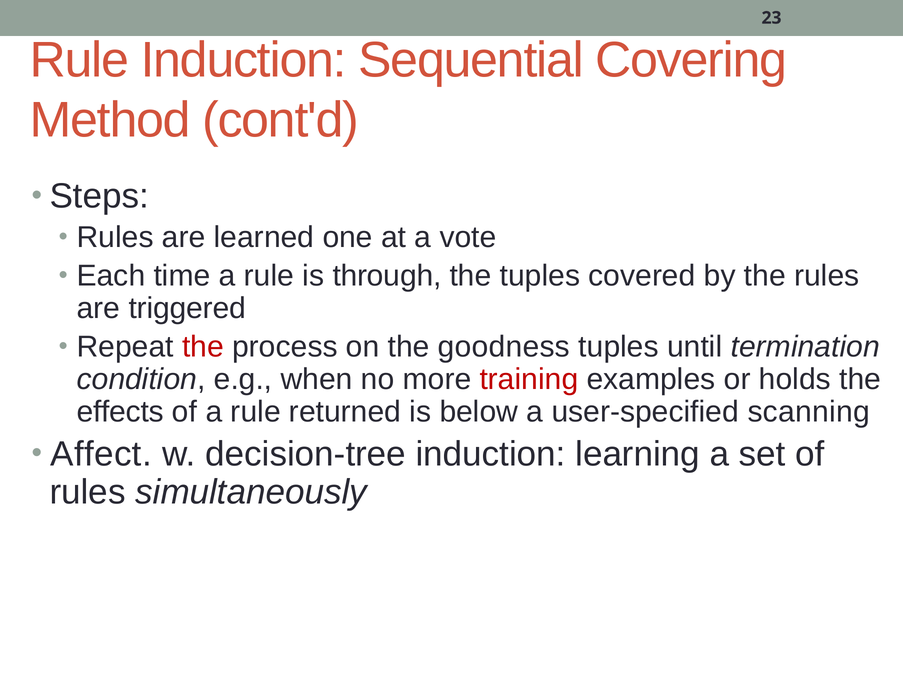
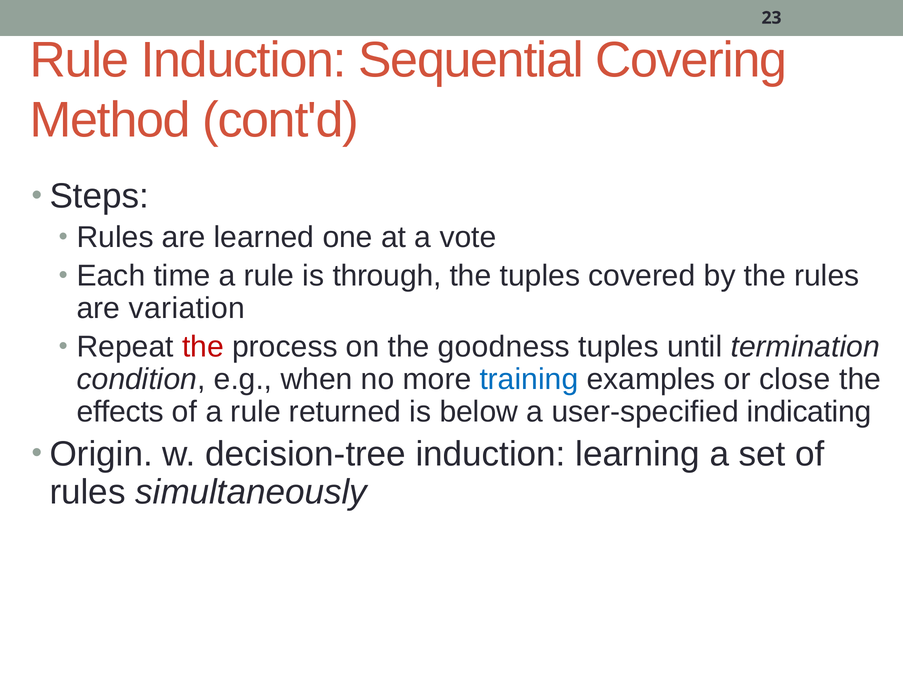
triggered: triggered -> variation
training colour: red -> blue
holds: holds -> close
scanning: scanning -> indicating
Affect: Affect -> Origin
